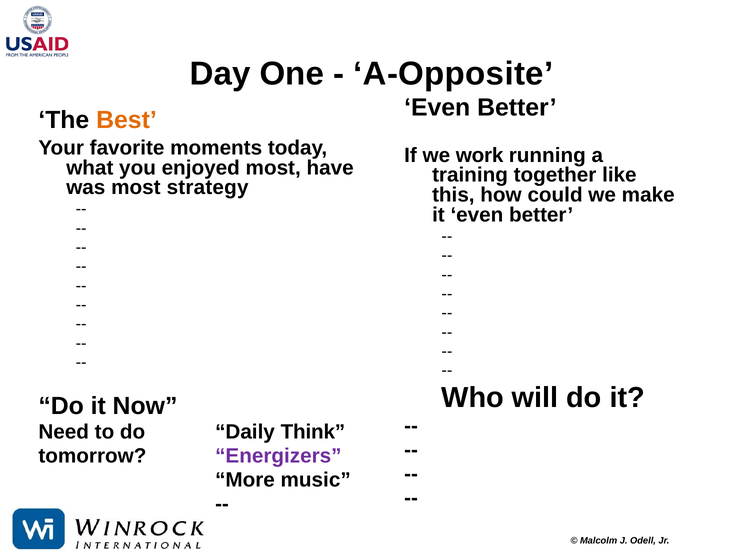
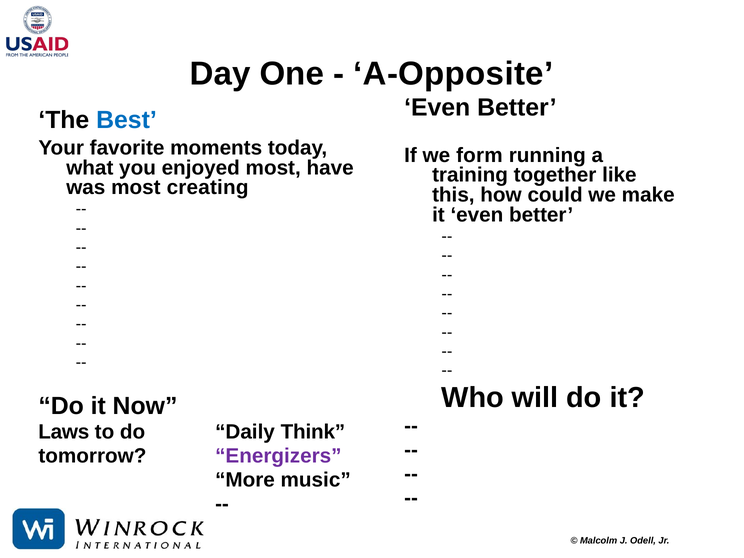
Best colour: orange -> blue
work: work -> form
strategy: strategy -> creating
Need: Need -> Laws
